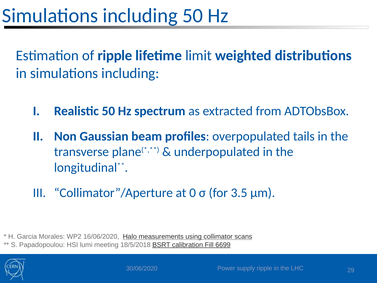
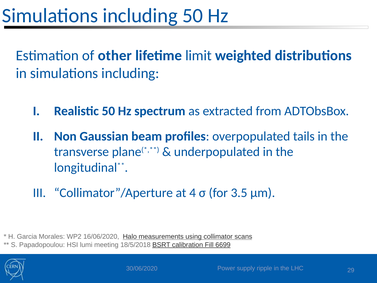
of ripple: ripple -> other
0: 0 -> 4
